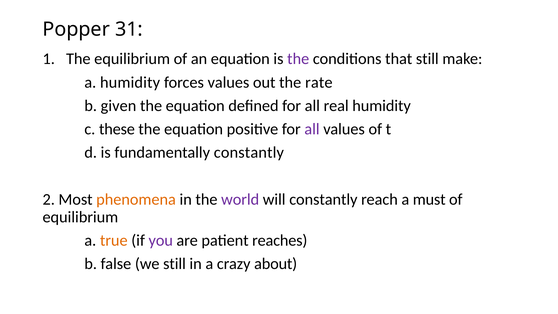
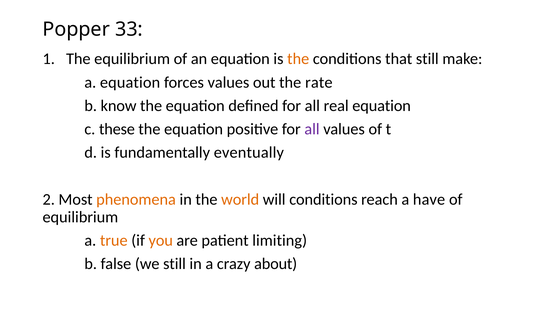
31: 31 -> 33
the at (298, 59) colour: purple -> orange
a humidity: humidity -> equation
given: given -> know
real humidity: humidity -> equation
fundamentally constantly: constantly -> eventually
world colour: purple -> orange
will constantly: constantly -> conditions
must: must -> have
you colour: purple -> orange
reaches: reaches -> limiting
